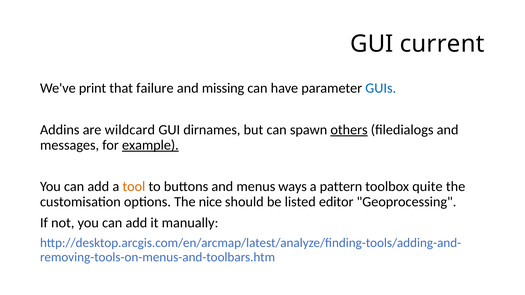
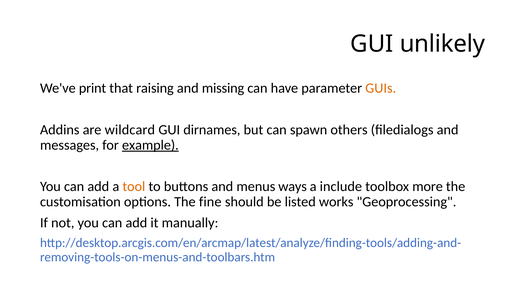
current: current -> unlikely
failure: failure -> raising
GUIs colour: blue -> orange
others underline: present -> none
pattern: pattern -> include
quite: quite -> more
nice: nice -> fine
editor: editor -> works
